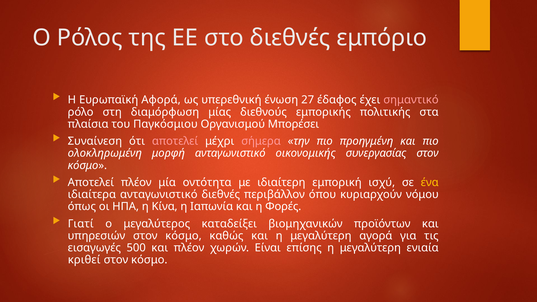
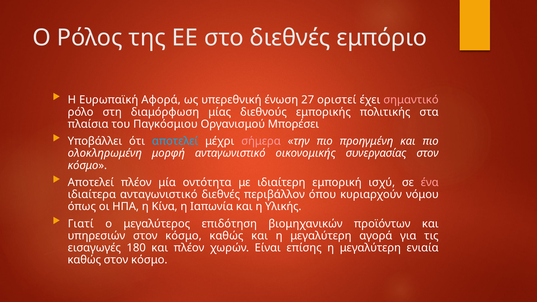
έδαφος: έδαφος -> οριστεί
Συναίνεση: Συναίνεση -> Υποβάλλει
αποτελεί at (175, 141) colour: pink -> light blue
ένα colour: yellow -> pink
Φορές: Φορές -> Υλικής
καταδείξει: καταδείξει -> επιδότηση
500: 500 -> 180
κριθεί at (84, 260): κριθεί -> καθώς
